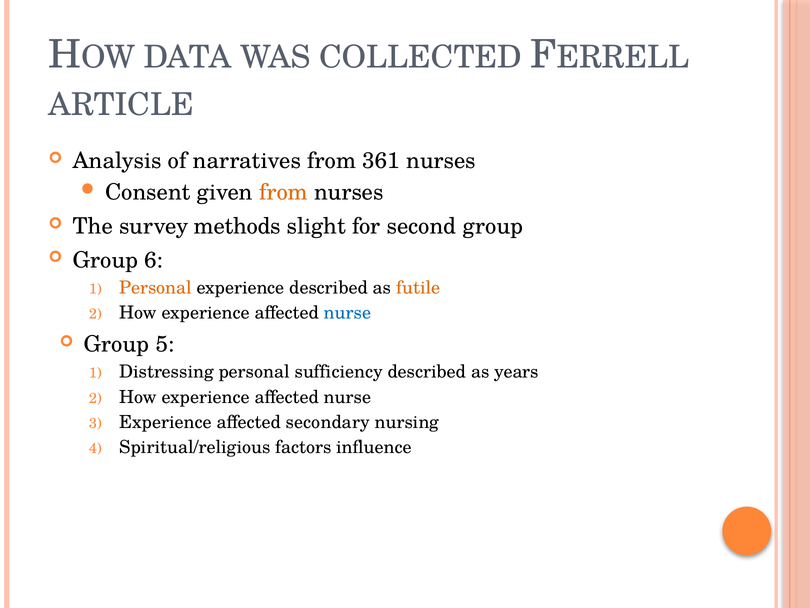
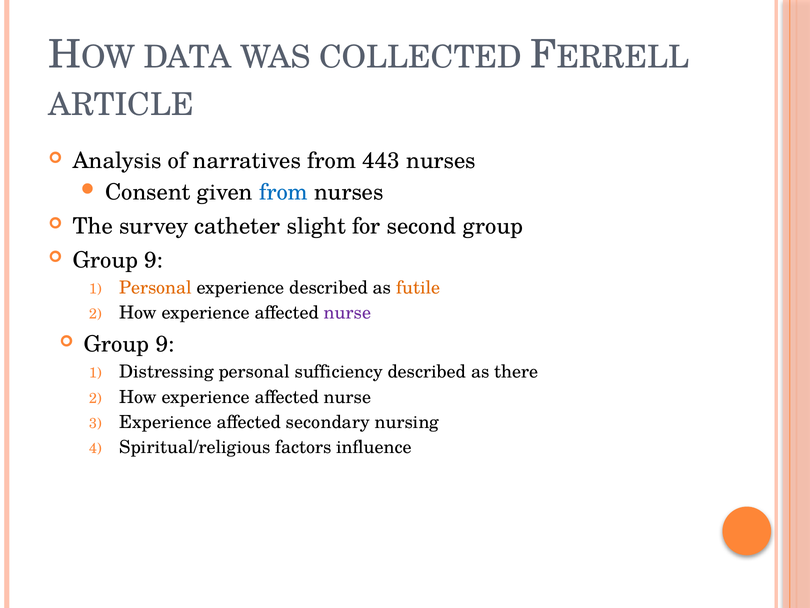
361: 361 -> 443
from at (283, 192) colour: orange -> blue
methods: methods -> catheter
6 at (154, 260): 6 -> 9
nurse at (348, 313) colour: blue -> purple
5 at (165, 344): 5 -> 9
years: years -> there
